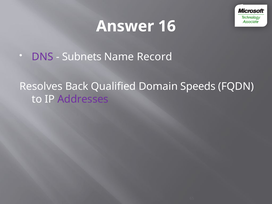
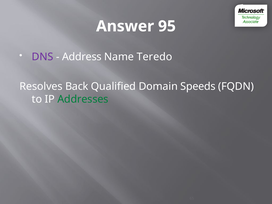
16: 16 -> 95
Subnets: Subnets -> Address
Record: Record -> Teredo
Addresses colour: purple -> green
